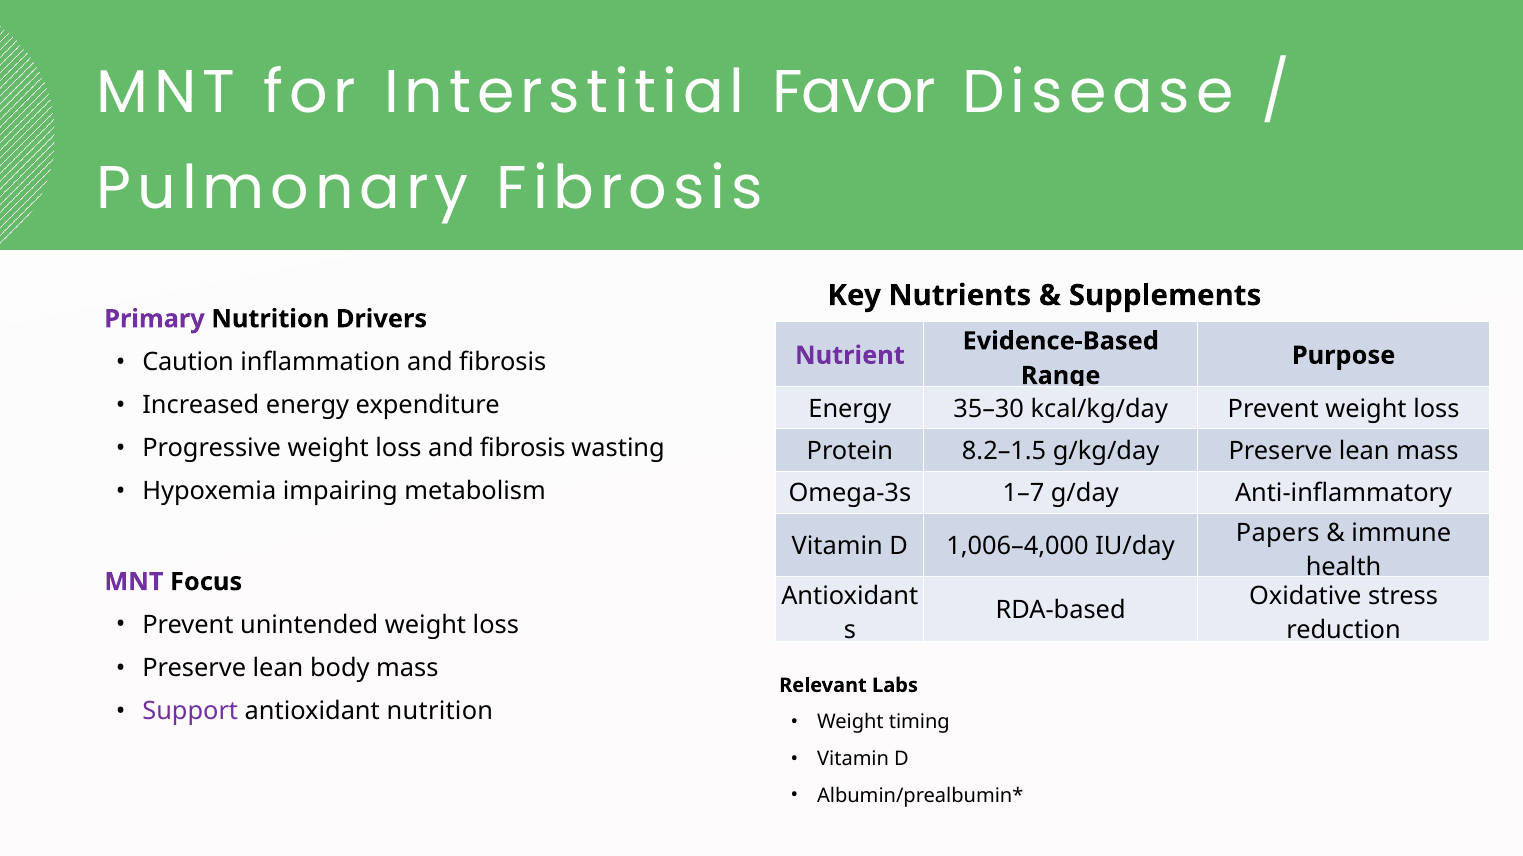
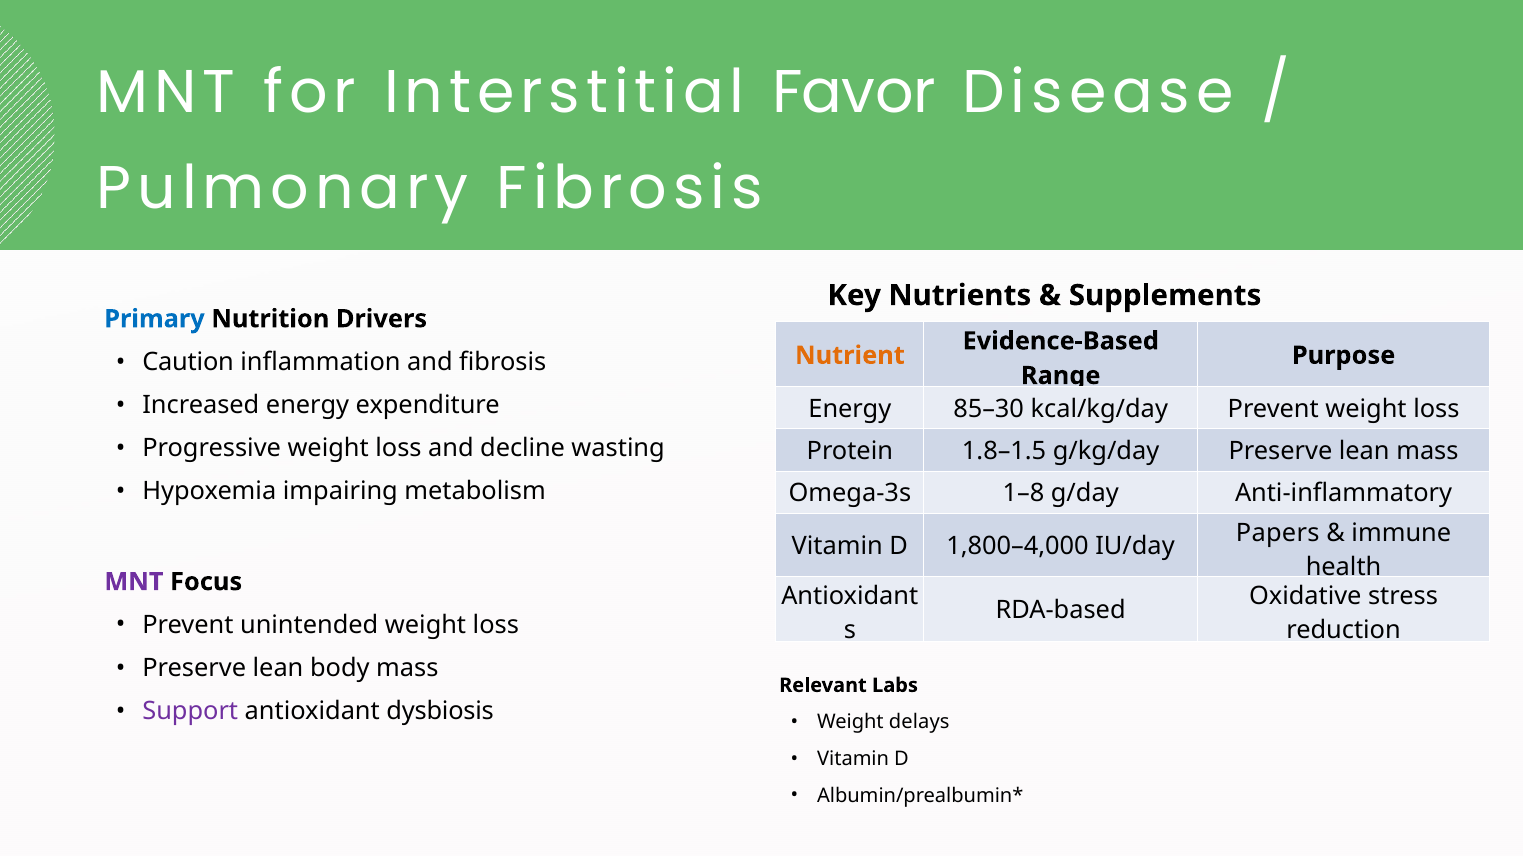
Primary colour: purple -> blue
Nutrient colour: purple -> orange
35–30: 35–30 -> 85–30
loss and fibrosis: fibrosis -> decline
8.2–1.5: 8.2–1.5 -> 1.8–1.5
1–7: 1–7 -> 1–8
1,006–4,000: 1,006–4,000 -> 1,800–4,000
antioxidant nutrition: nutrition -> dysbiosis
timing: timing -> delays
